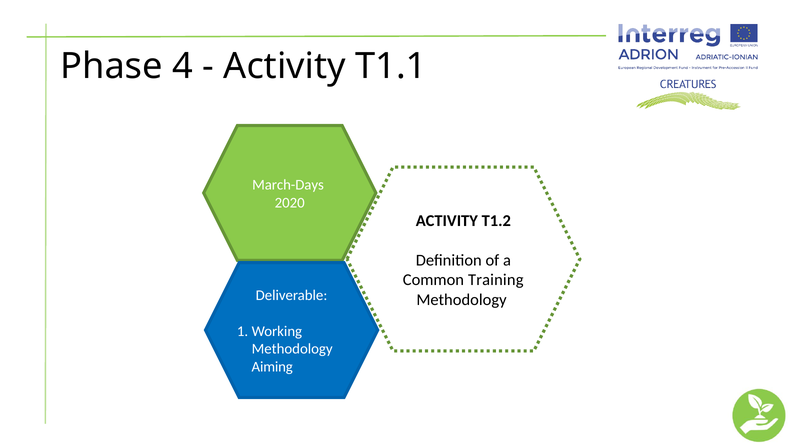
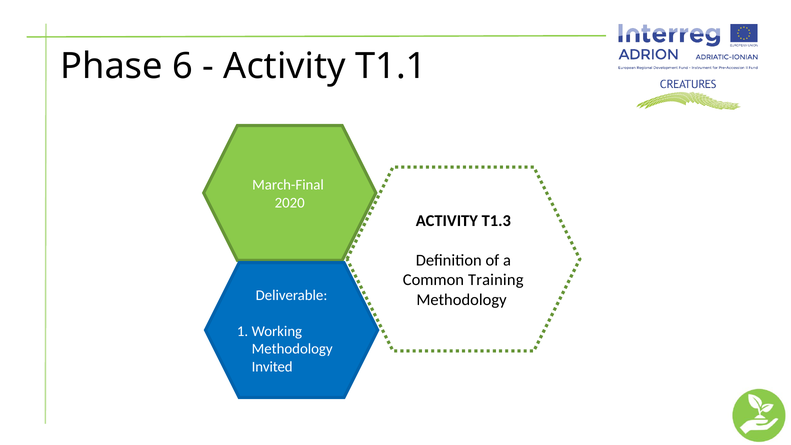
4: 4 -> 6
March-Days: March-Days -> March-Final
T1.2: T1.2 -> T1.3
Aiming: Aiming -> Invited
